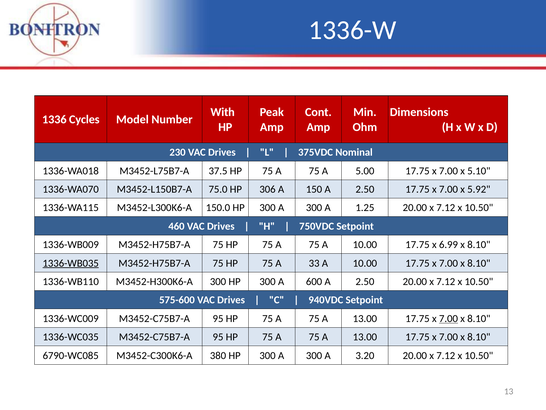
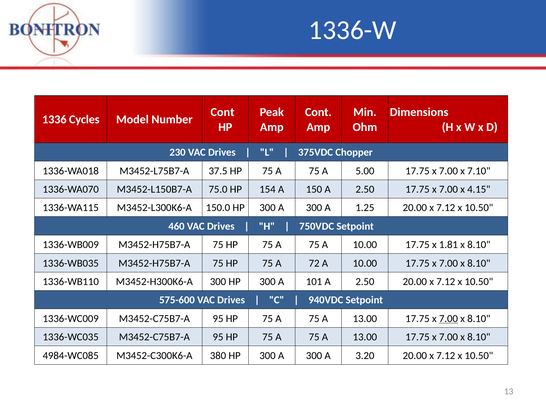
With at (223, 112): With -> Cont
Nominal: Nominal -> Chopper
5.10: 5.10 -> 7.10
306: 306 -> 154
5.92: 5.92 -> 4.15
6.99: 6.99 -> 1.81
1336-WB035 underline: present -> none
33: 33 -> 72
600: 600 -> 101
6790-WC085: 6790-WC085 -> 4984-WC085
